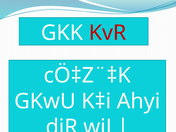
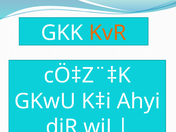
KvR colour: red -> orange
